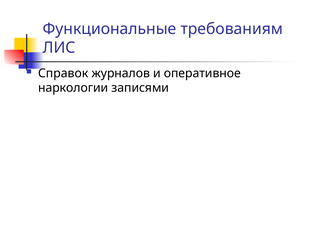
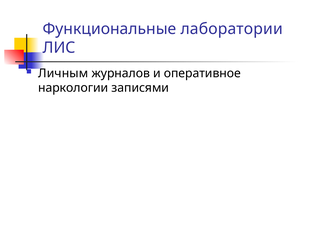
требованиям: требованиям -> лаборатории
Справок: Справок -> Личным
